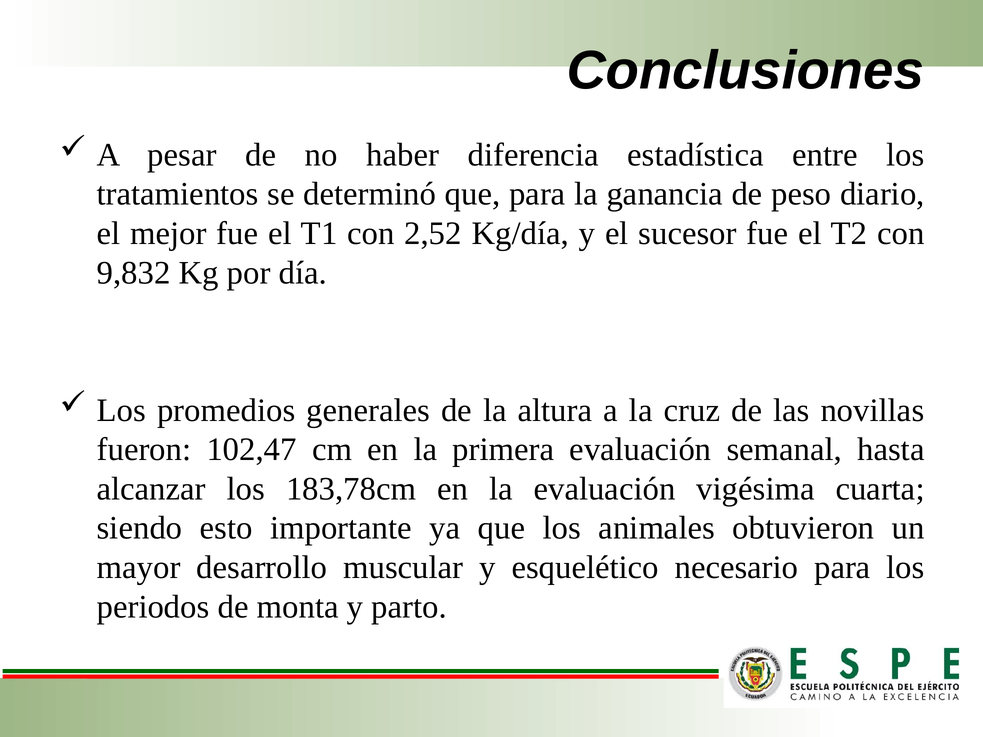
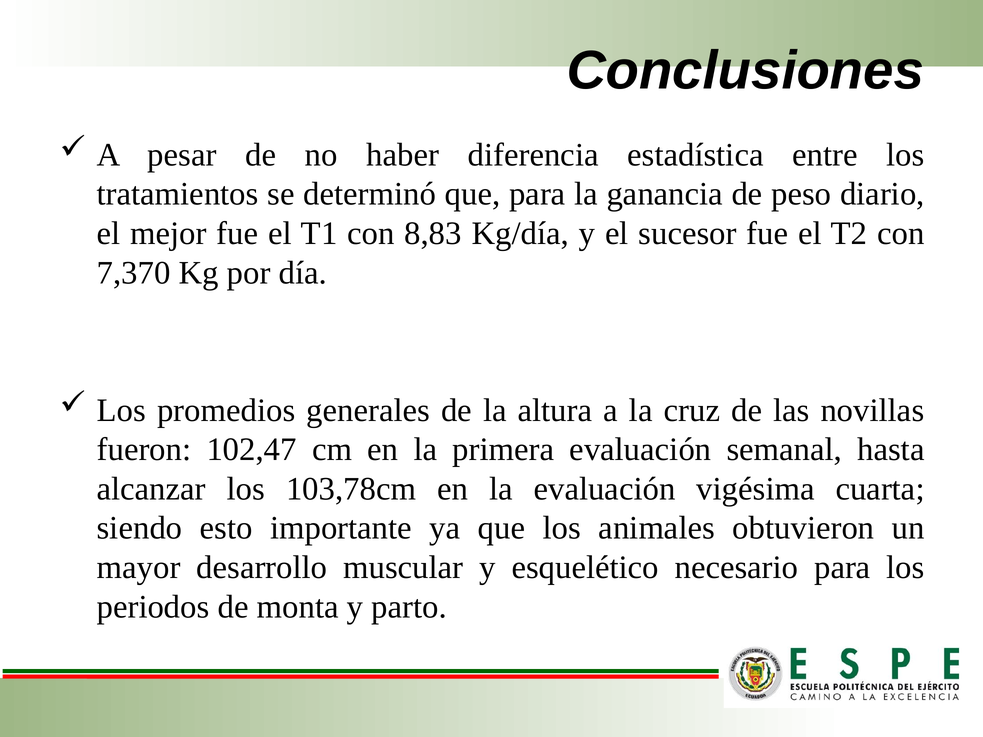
2,52: 2,52 -> 8,83
9,832: 9,832 -> 7,370
183,78cm: 183,78cm -> 103,78cm
